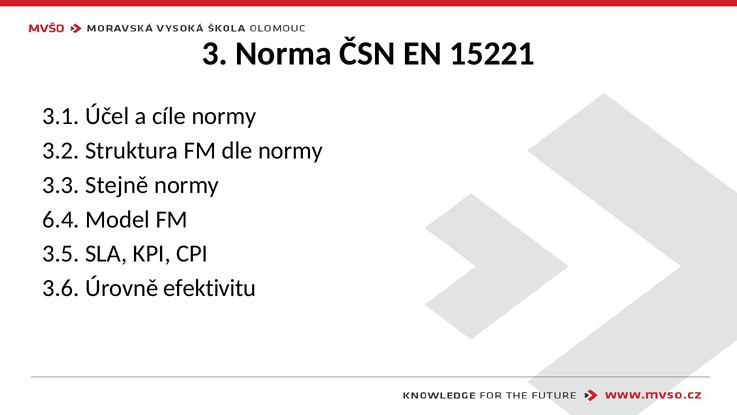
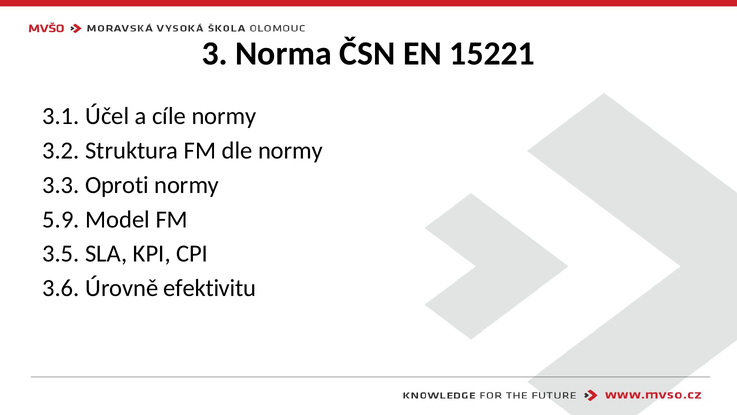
Stejně: Stejně -> Oproti
6.4: 6.4 -> 5.9
